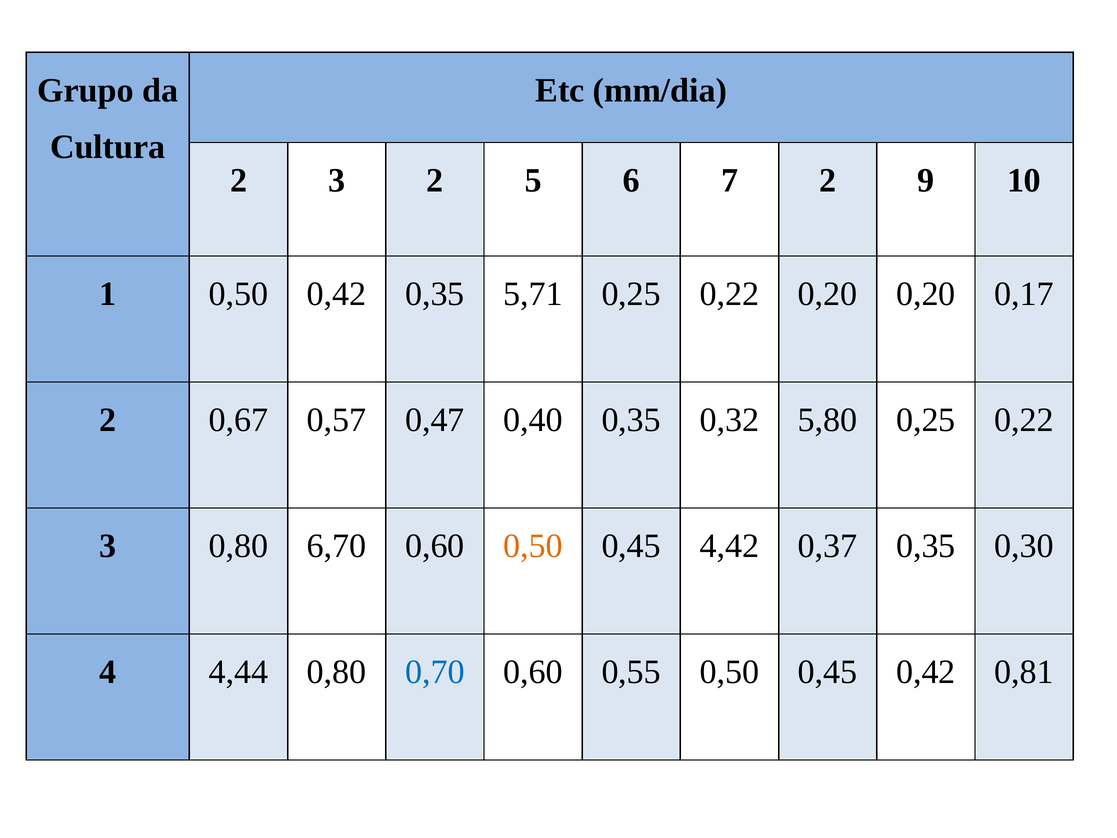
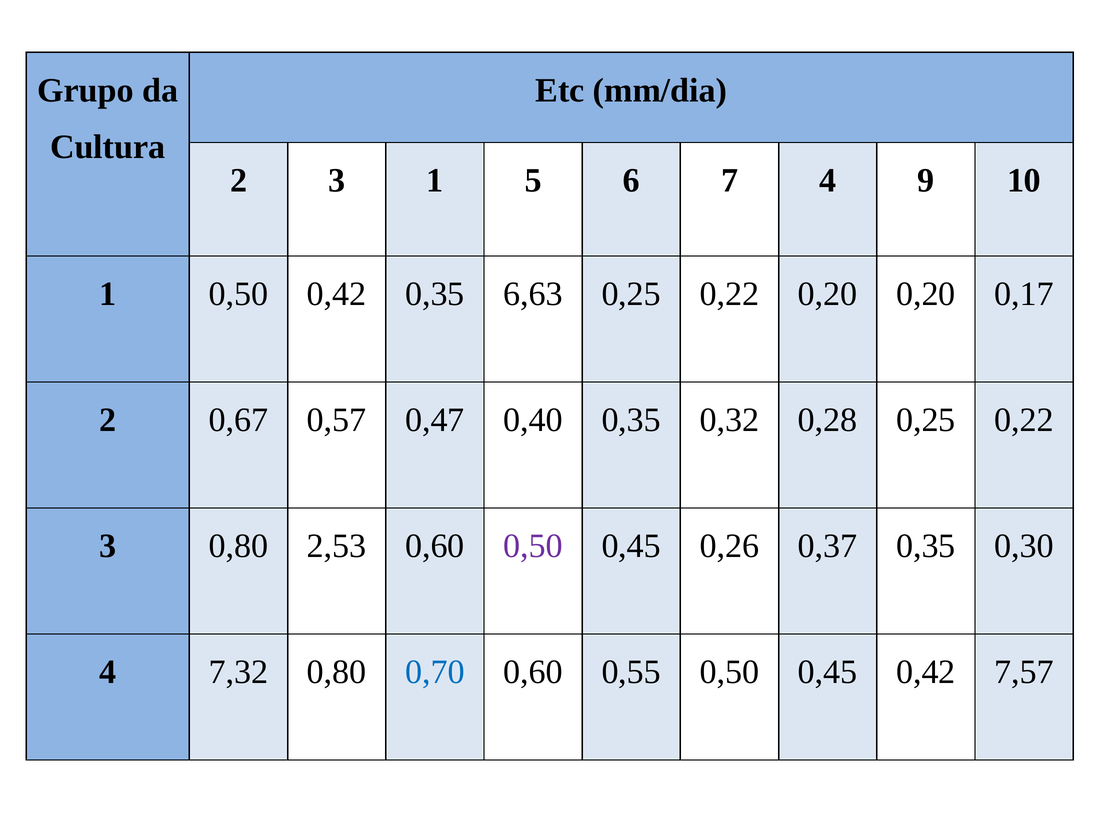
3 2: 2 -> 1
7 2: 2 -> 4
5,71: 5,71 -> 6,63
5,80: 5,80 -> 0,28
6,70: 6,70 -> 2,53
0,50 at (533, 546) colour: orange -> purple
4,42: 4,42 -> 0,26
4,44: 4,44 -> 7,32
0,81: 0,81 -> 7,57
